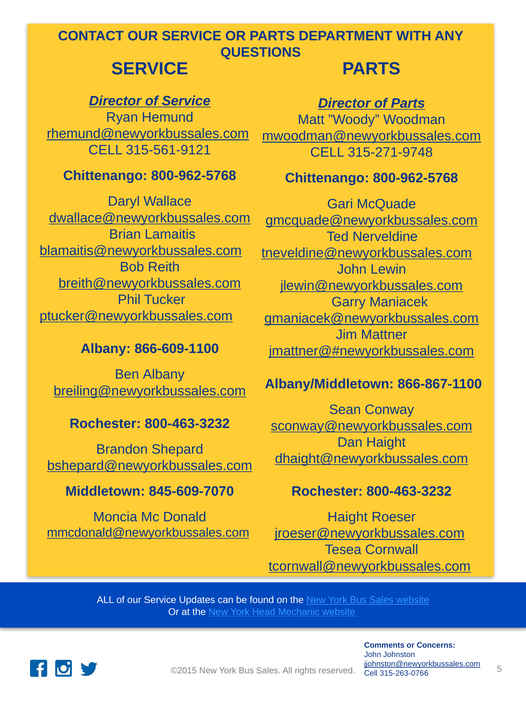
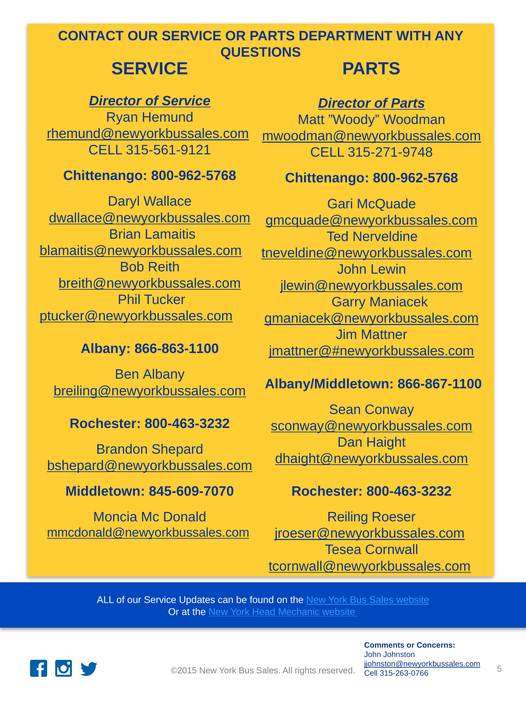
866-609-1100: 866-609-1100 -> 866-863-1100
Haight at (348, 517): Haight -> Reiling
